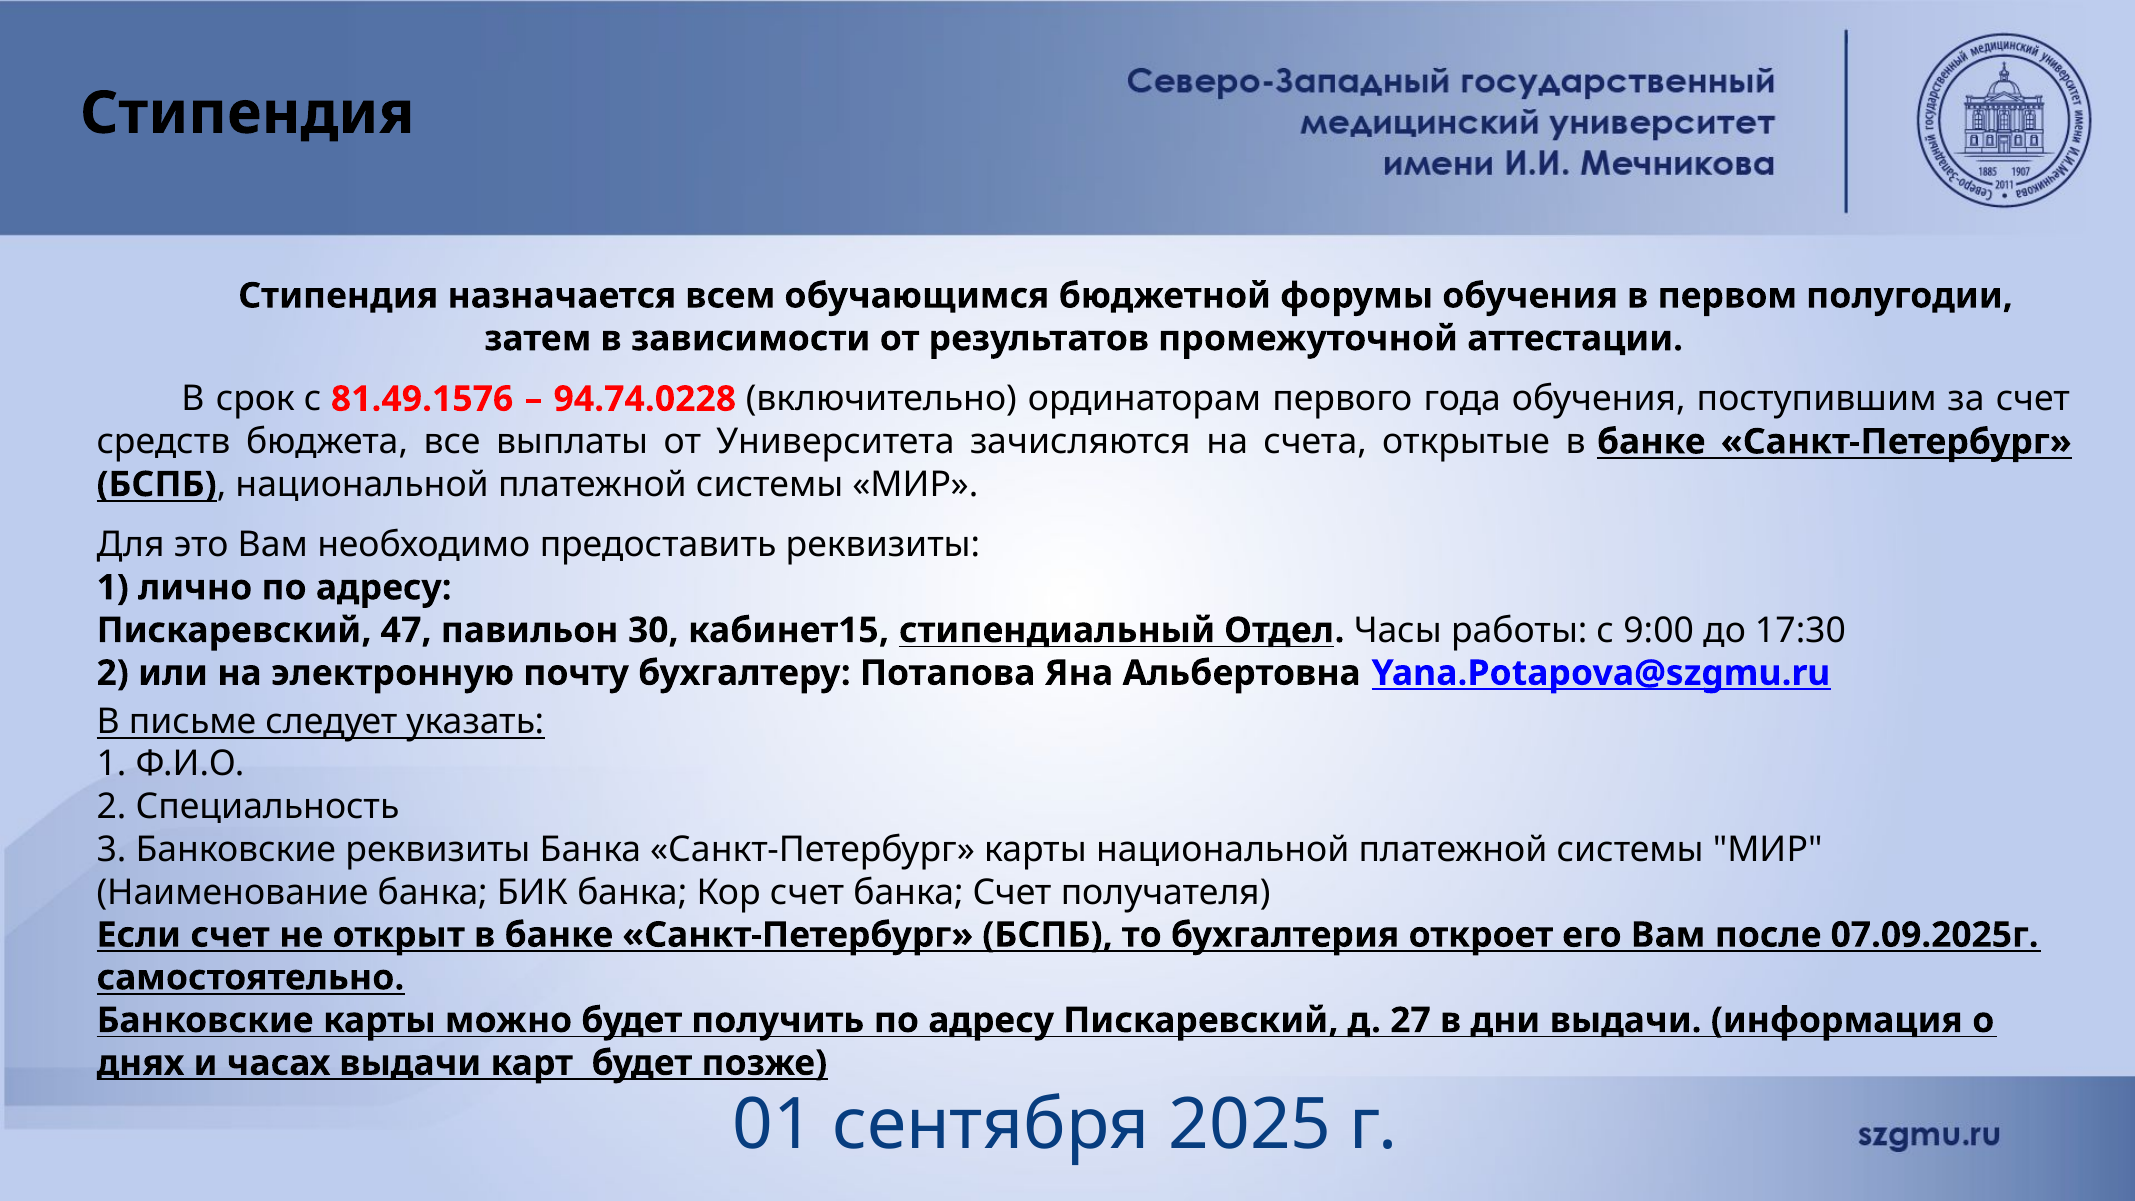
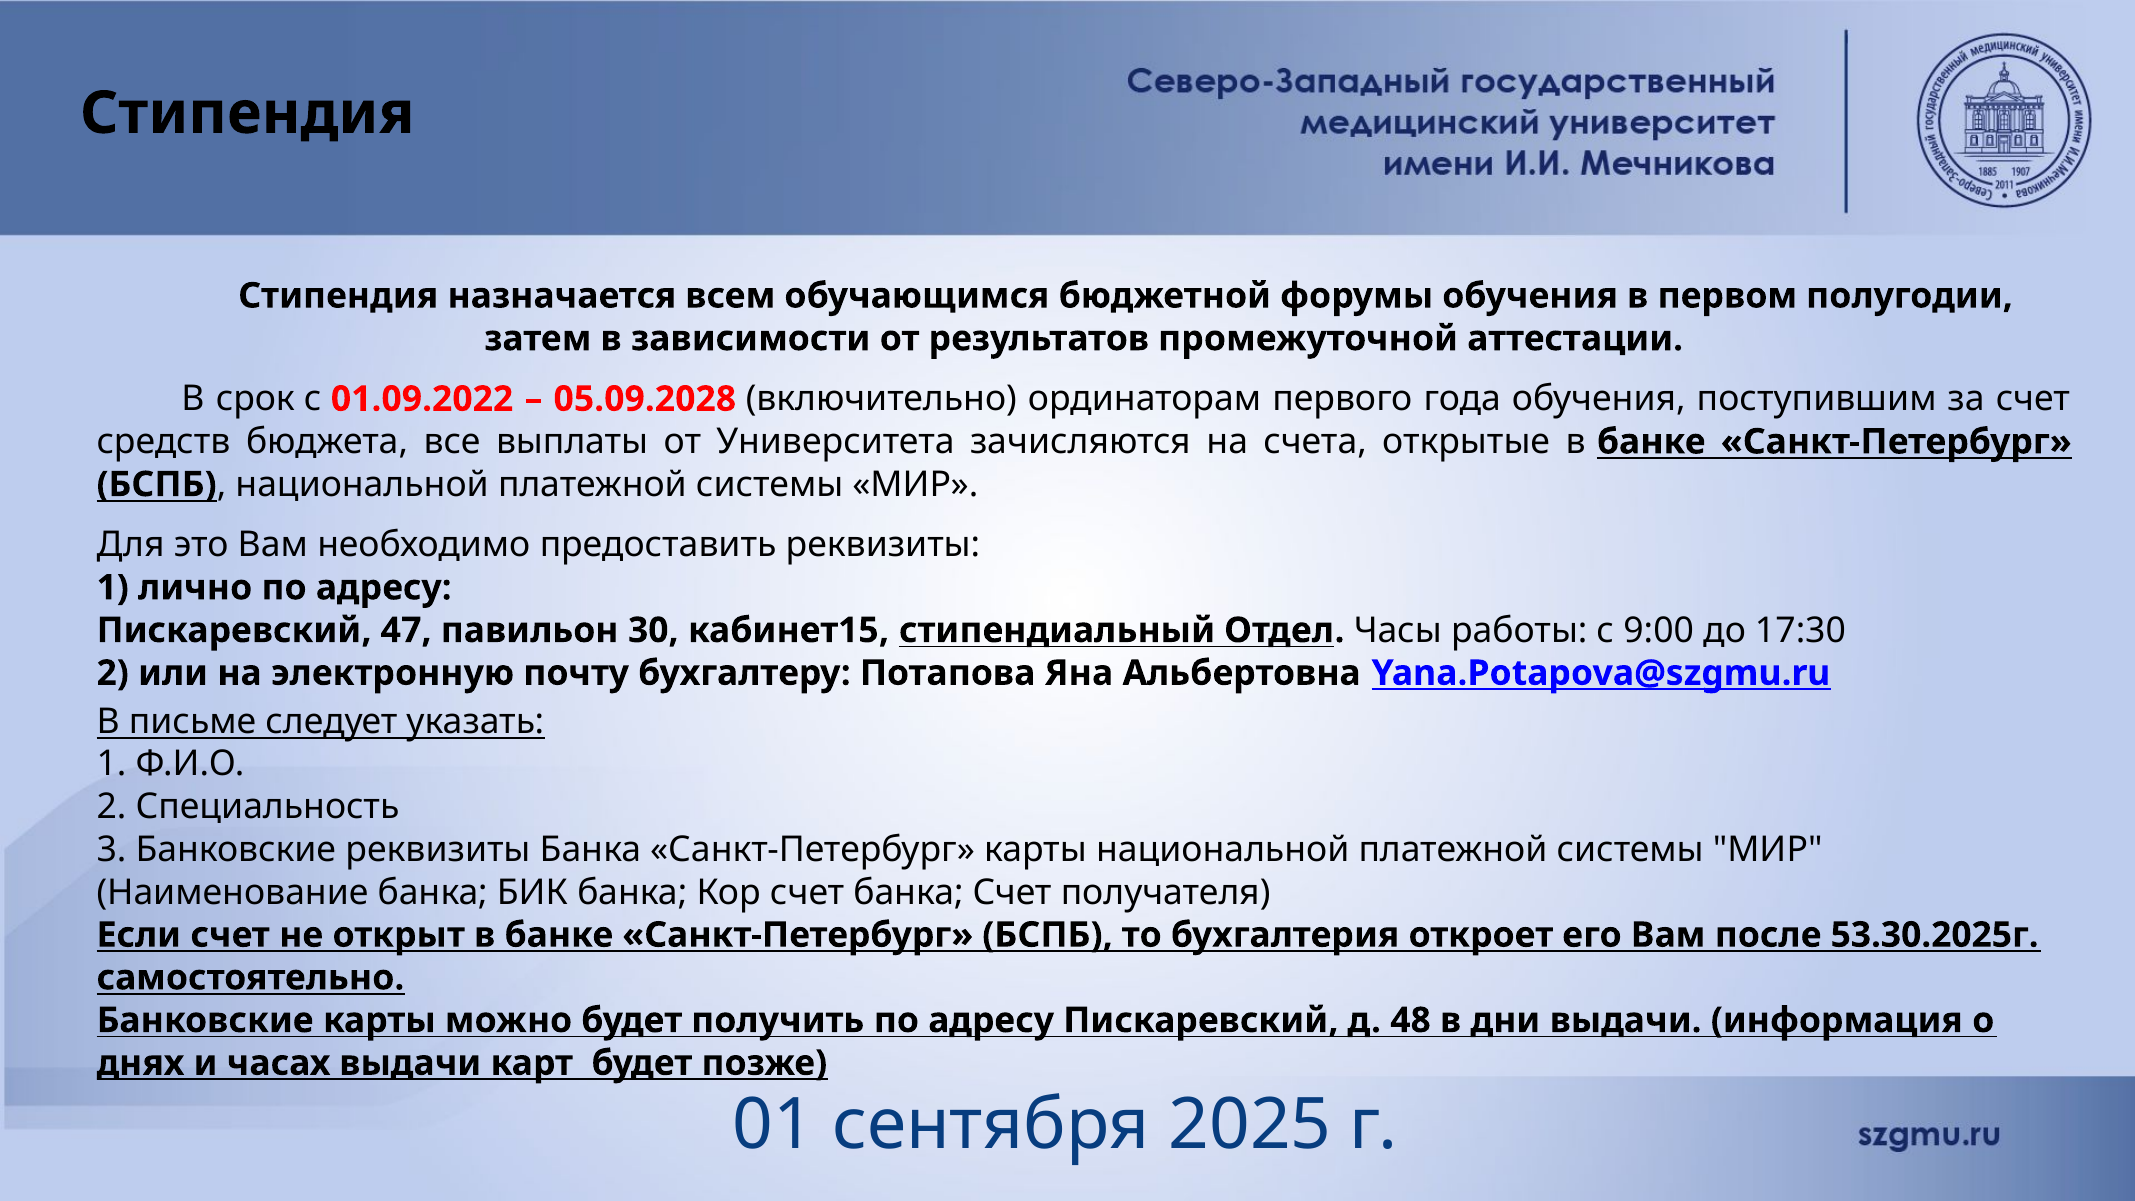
81.49.1576: 81.49.1576 -> 01.09.2022
94.74.0228: 94.74.0228 -> 05.09.2028
07.09.2025г: 07.09.2025г -> 53.30.2025г
27: 27 -> 48
